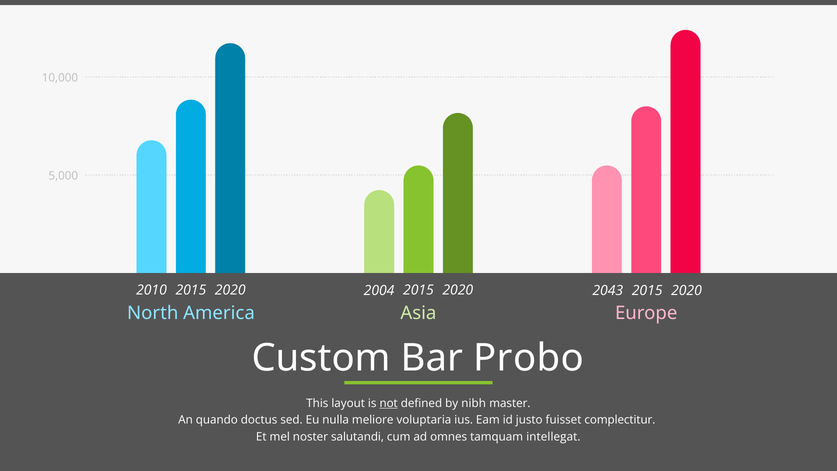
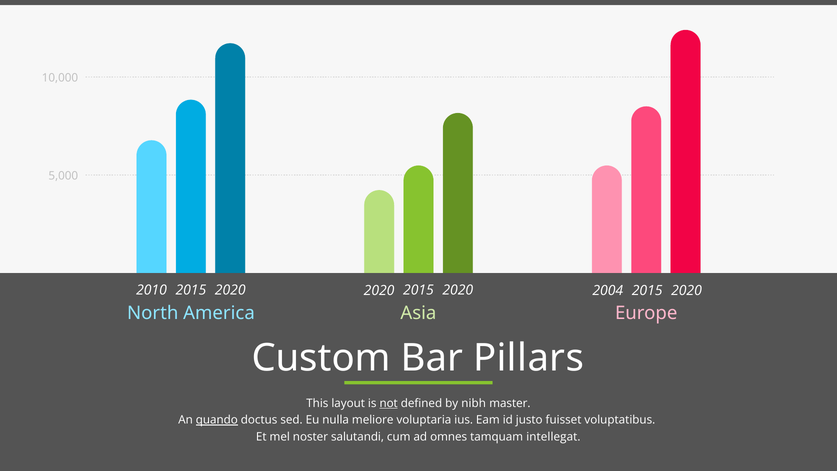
2020 2004: 2004 -> 2020
2043: 2043 -> 2004
Probo: Probo -> Pillars
quando underline: none -> present
complectitur: complectitur -> voluptatibus
